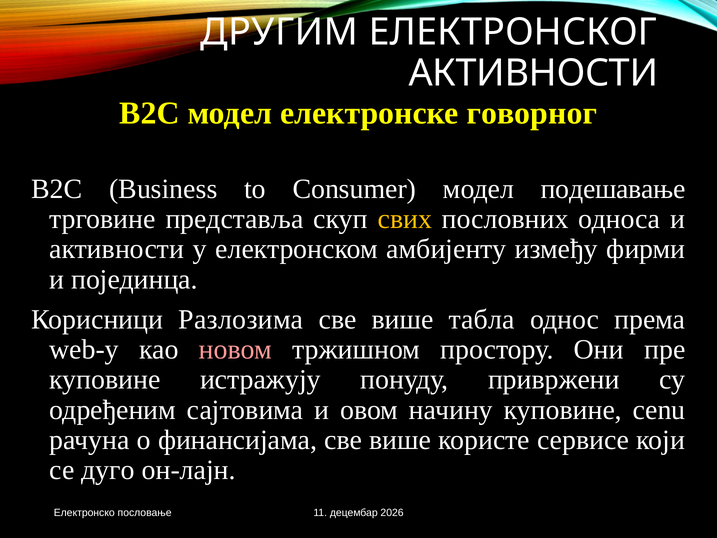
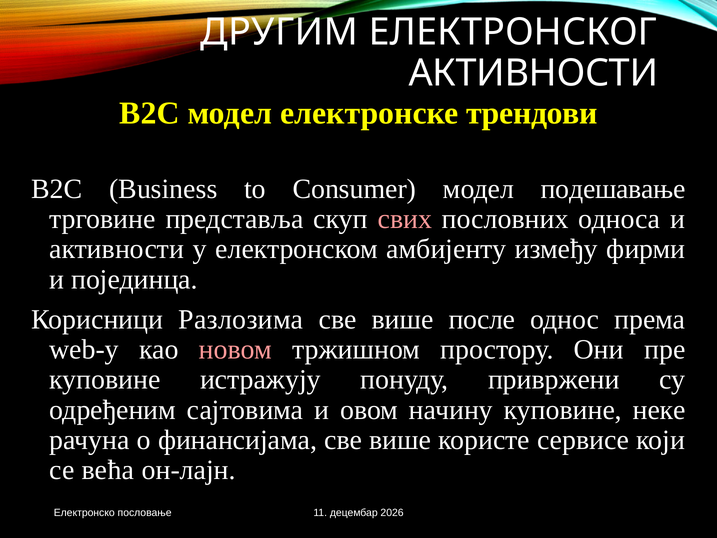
говорног: говорног -> трендови
свих colour: yellow -> pink
табла: табла -> после
cenu: cenu -> неке
дуго: дуго -> већа
